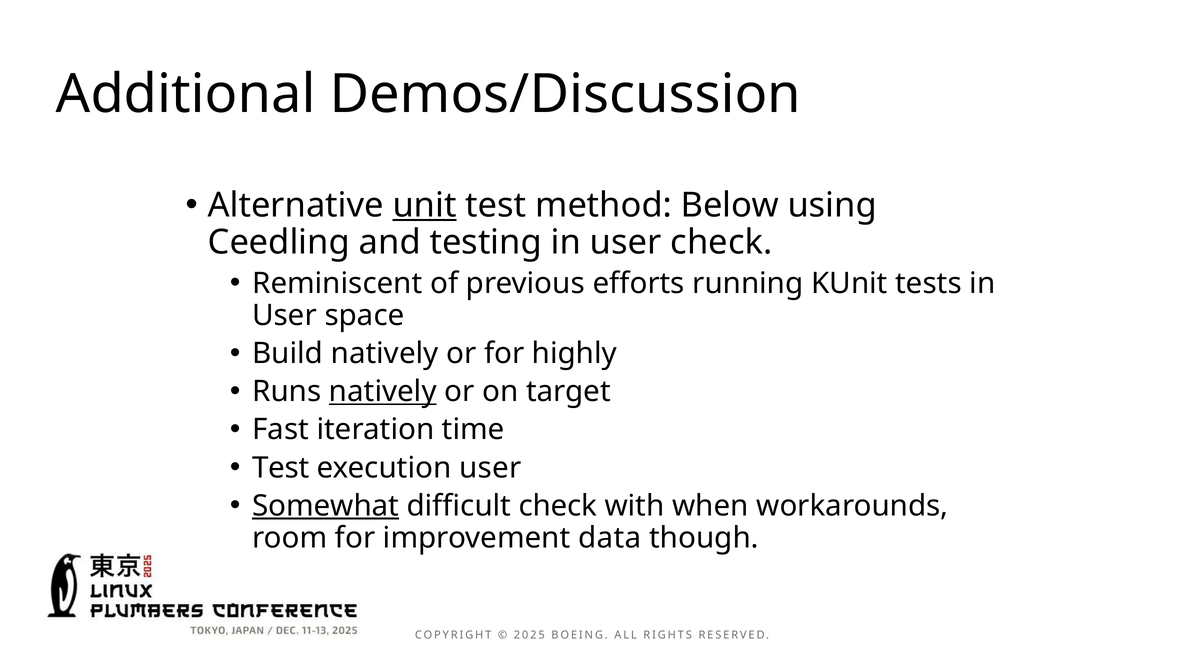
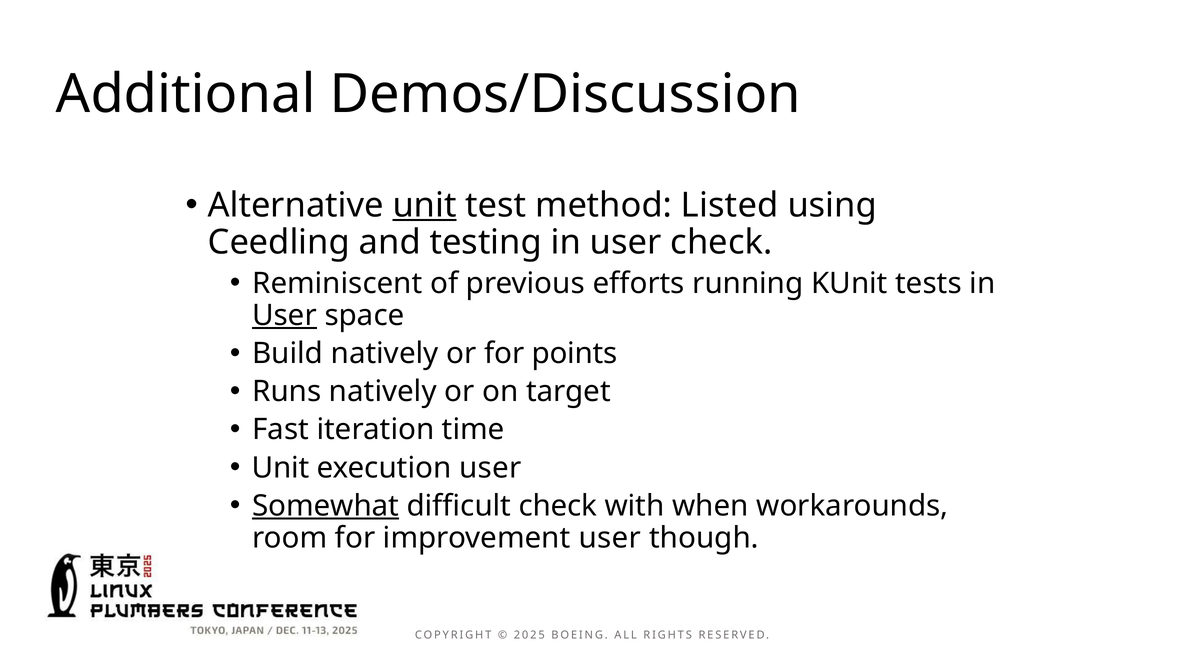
Below: Below -> Listed
User at (285, 315) underline: none -> present
highly: highly -> points
natively at (383, 392) underline: present -> none
Test at (281, 468): Test -> Unit
improvement data: data -> user
